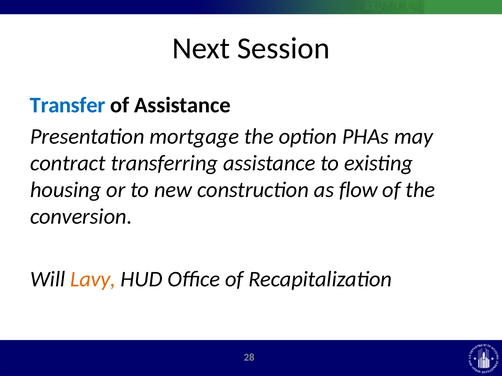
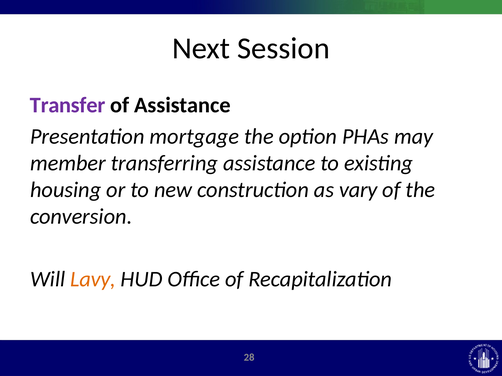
Transfer colour: blue -> purple
contract: contract -> member
flow: flow -> vary
